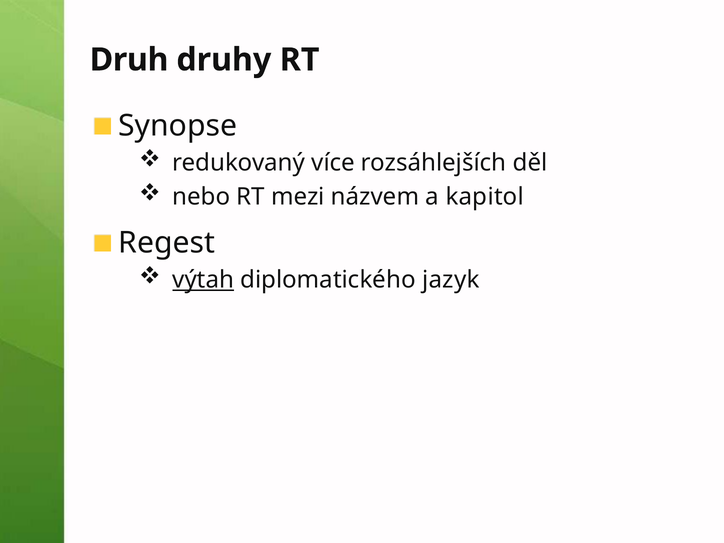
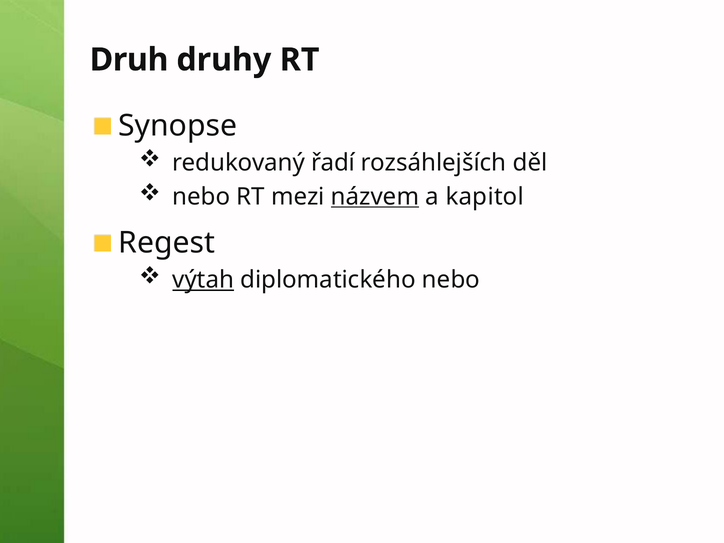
více: více -> řadí
názvem underline: none -> present
diplomatického jazyk: jazyk -> nebo
